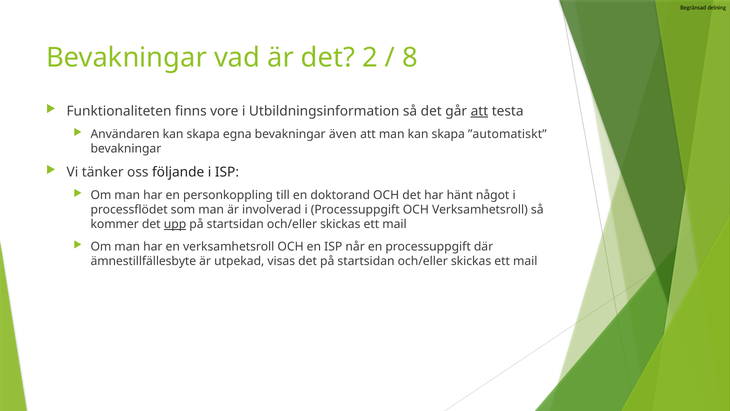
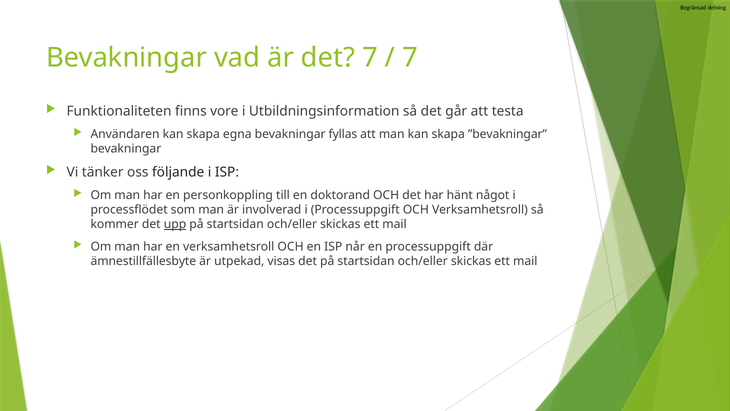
det 2: 2 -> 7
8 at (410, 58): 8 -> 7
att at (479, 111) underline: present -> none
även: även -> fyllas
”automatiskt: ”automatiskt -> ”bevakningar
